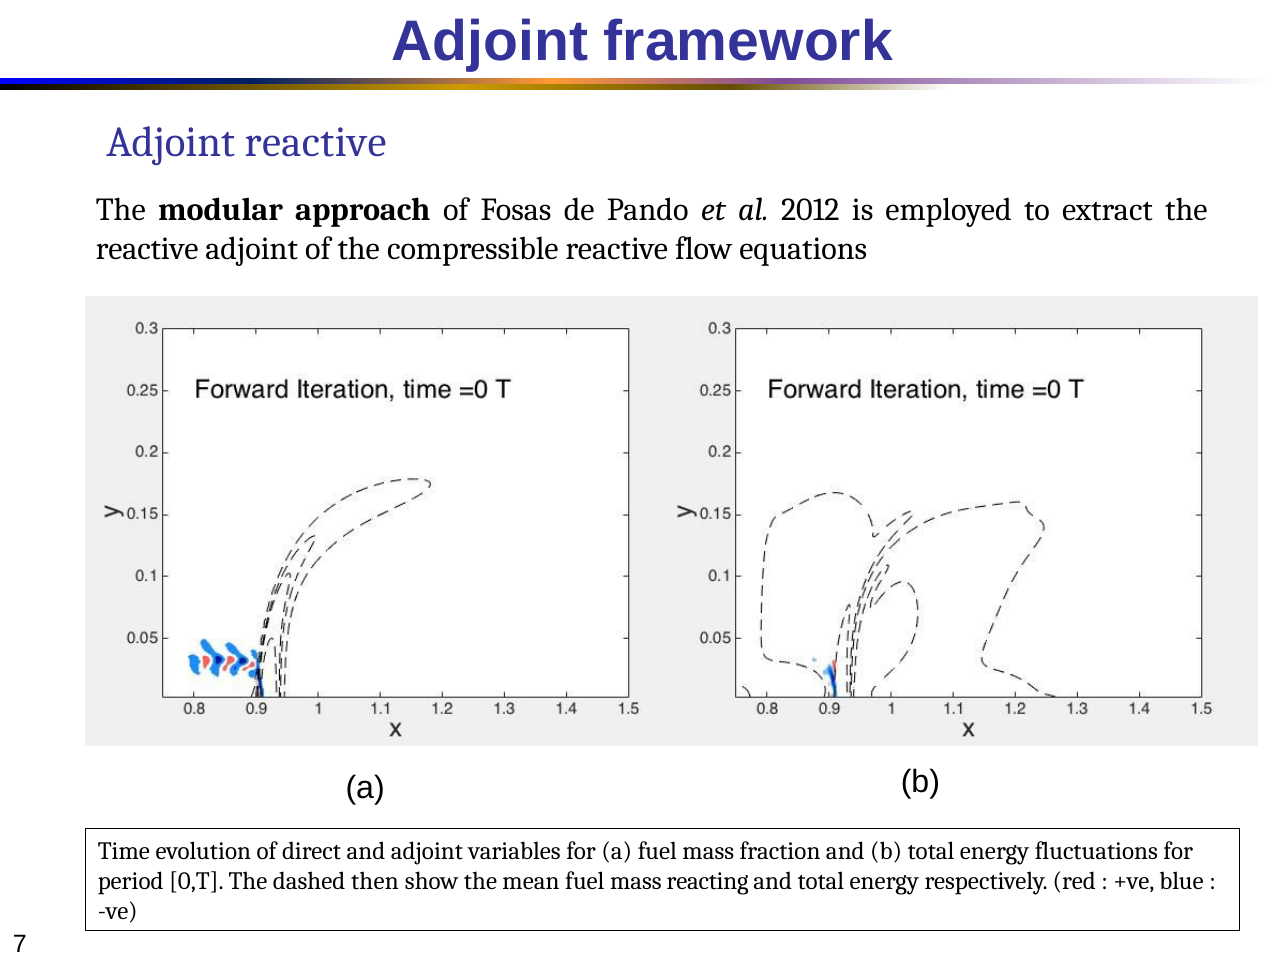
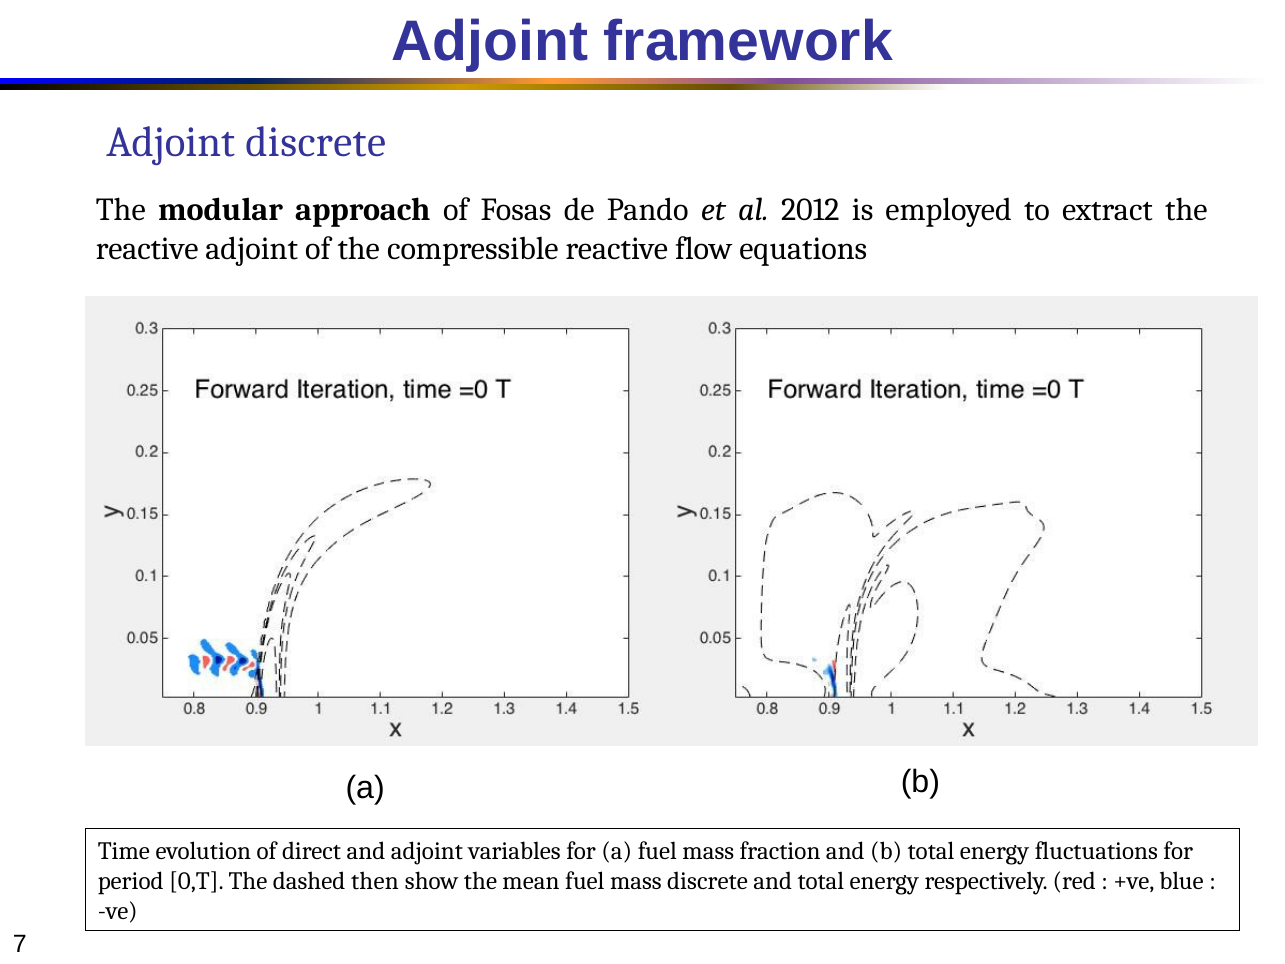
Adjoint reactive: reactive -> discrete
mass reacting: reacting -> discrete
